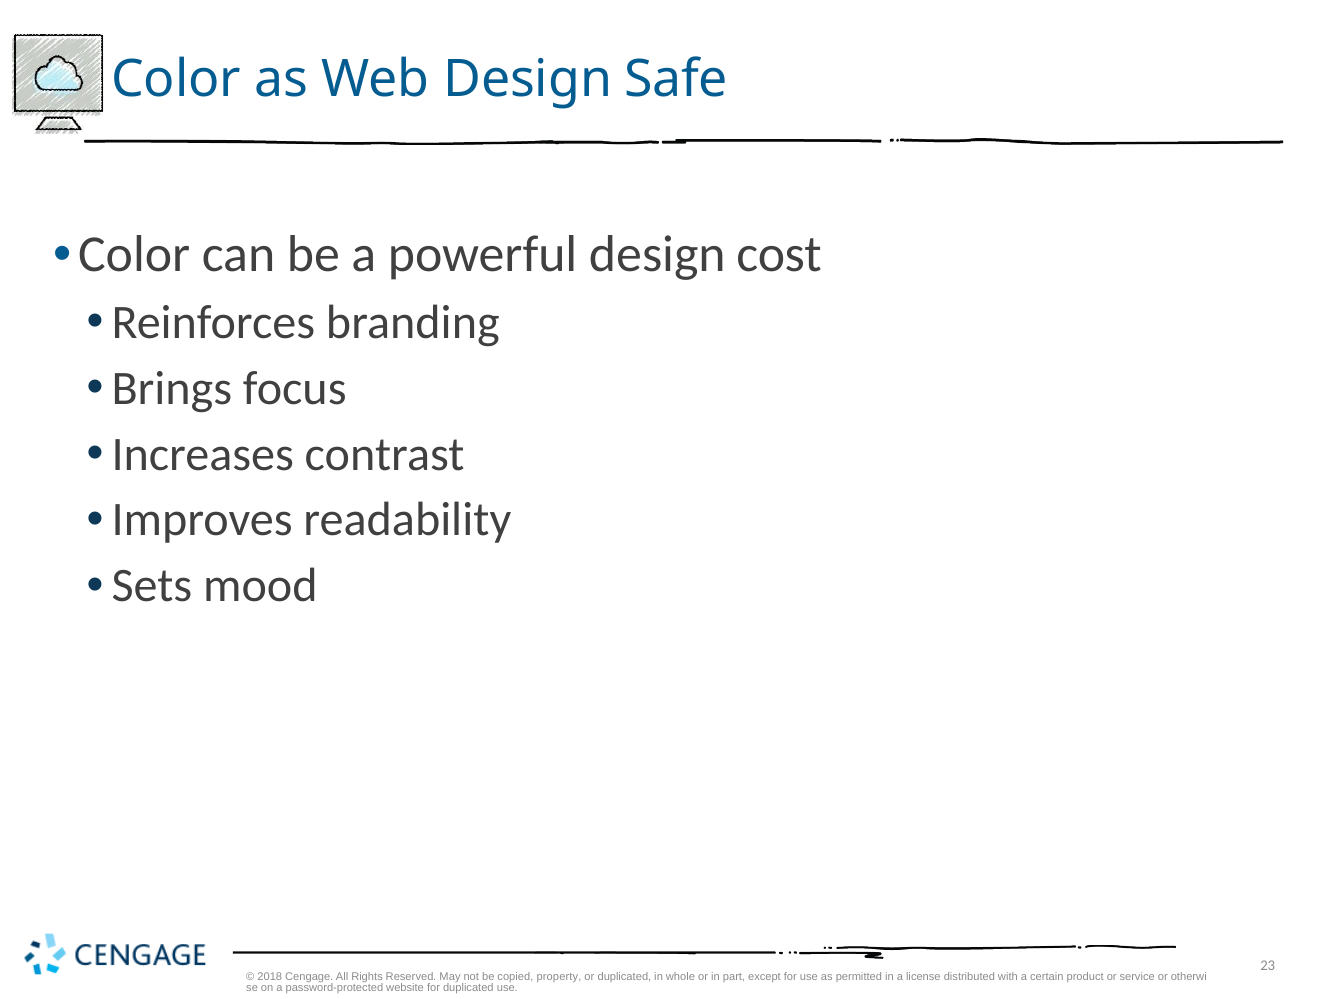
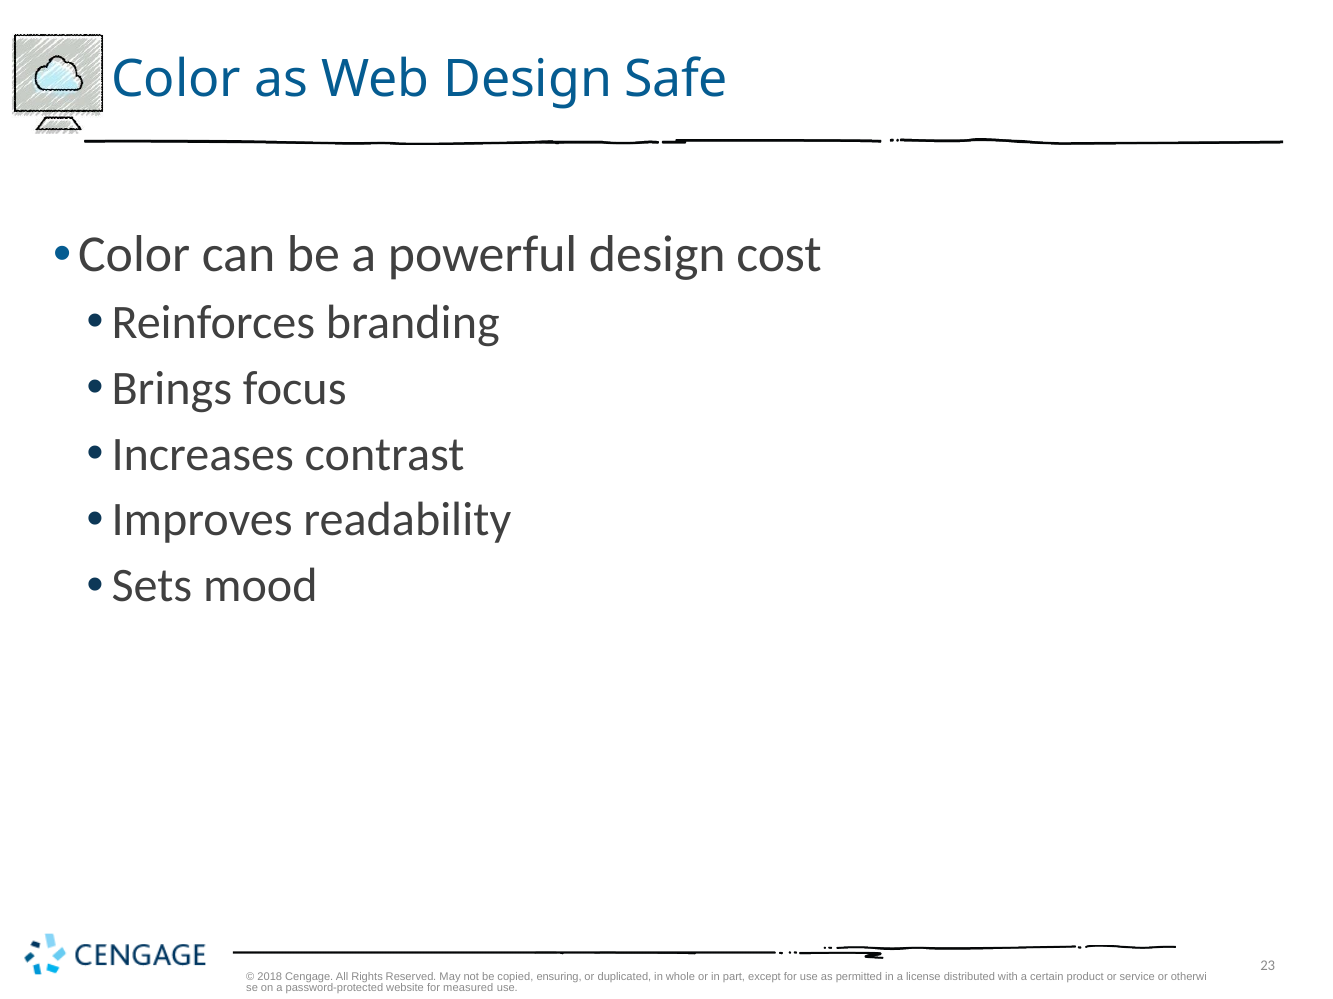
property: property -> ensuring
for duplicated: duplicated -> measured
